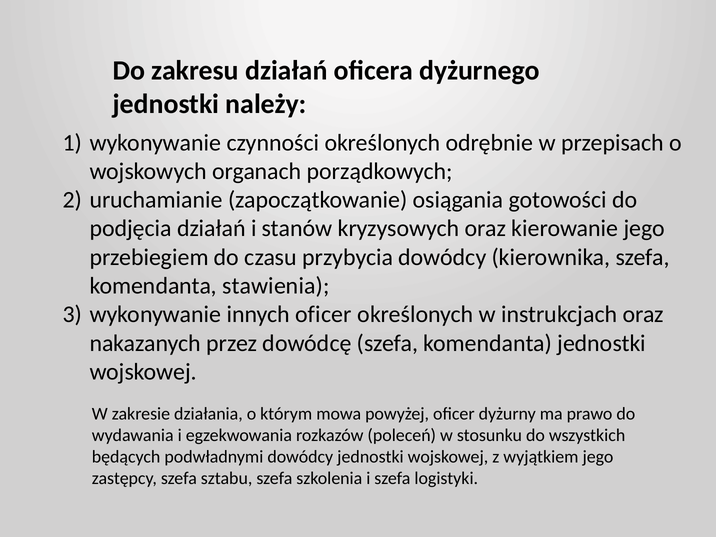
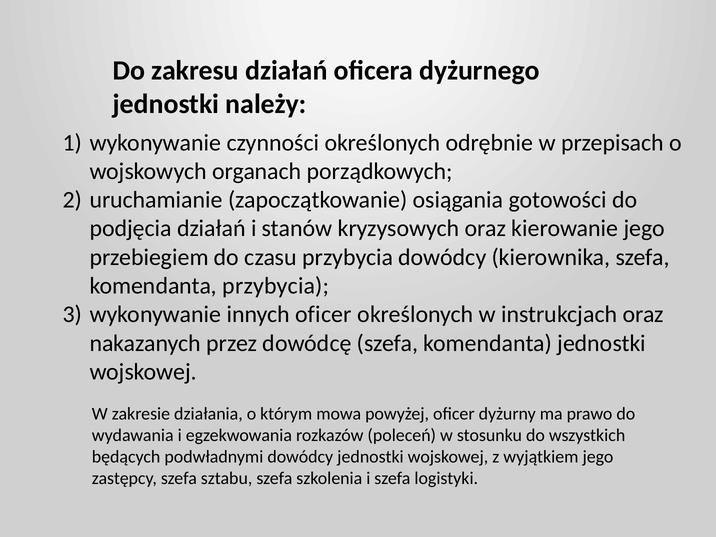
komendanta stawienia: stawienia -> przybycia
